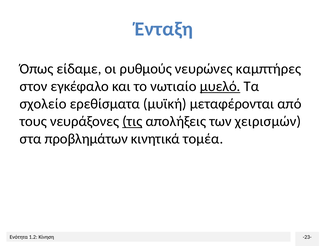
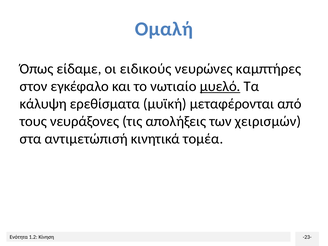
Ένταξη: Ένταξη -> Ομαλή
ρυθμούς: ρυθμούς -> ειδικούς
σχολείο: σχολείο -> κάλυψη
τις underline: present -> none
προβλημάτων: προβλημάτων -> αντιμετώπισή
